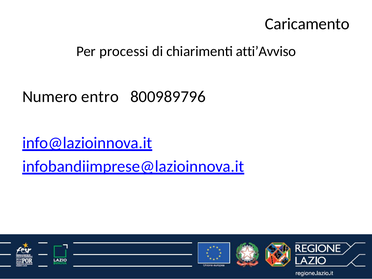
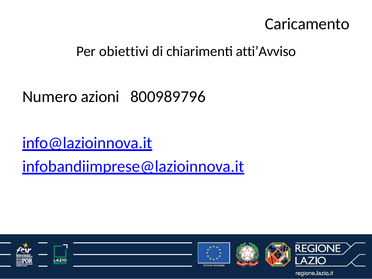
processi: processi -> obiettivi
entro: entro -> azioni
